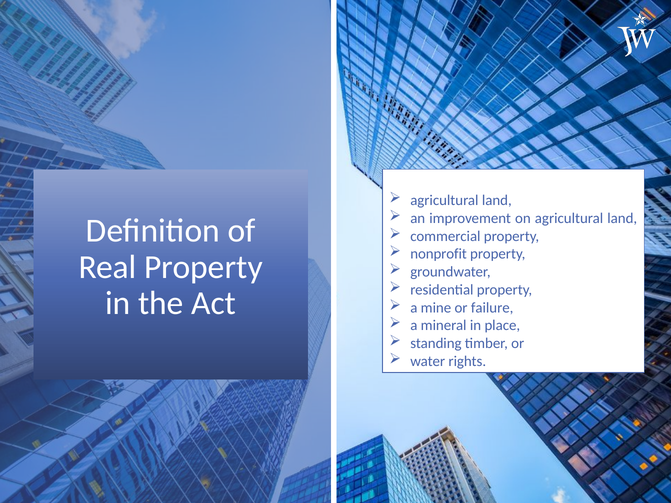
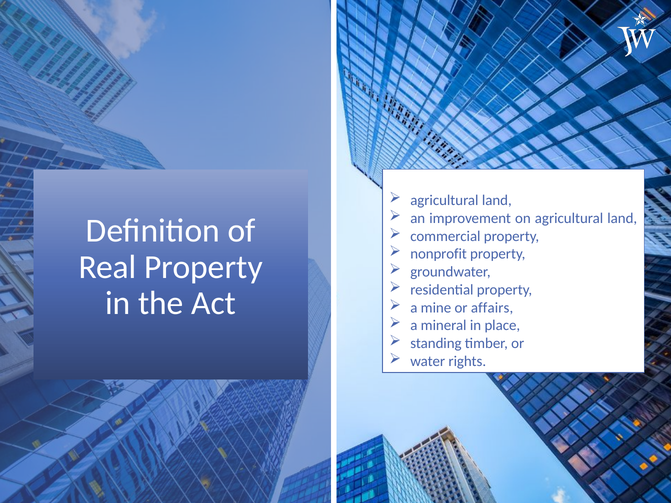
failure: failure -> affairs
